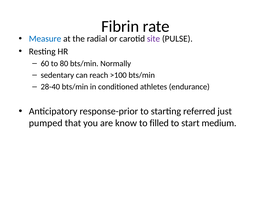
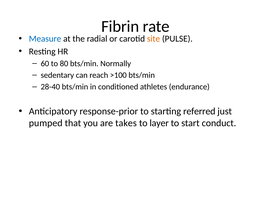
site colour: purple -> orange
know: know -> takes
filled: filled -> layer
medium: medium -> conduct
